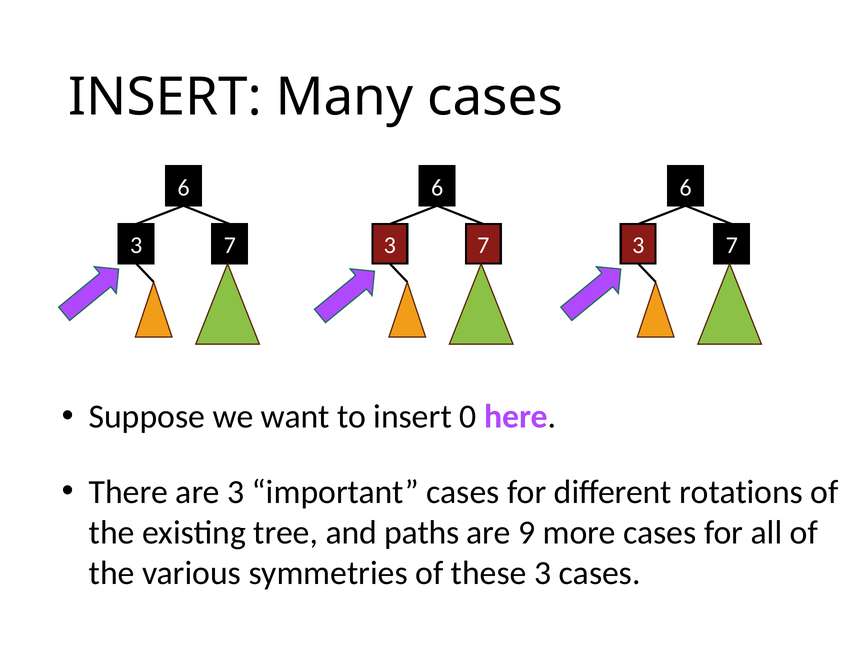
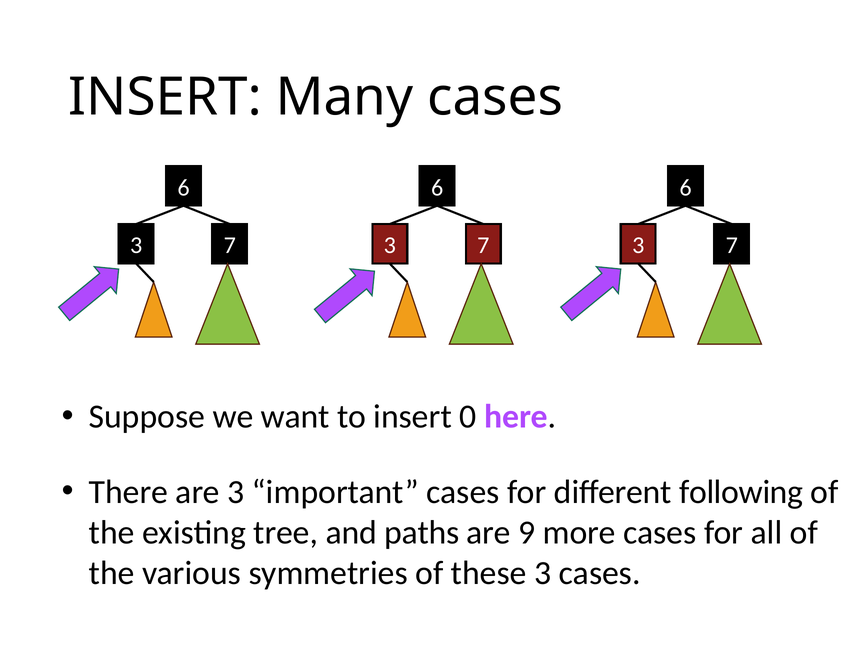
rotations: rotations -> following
